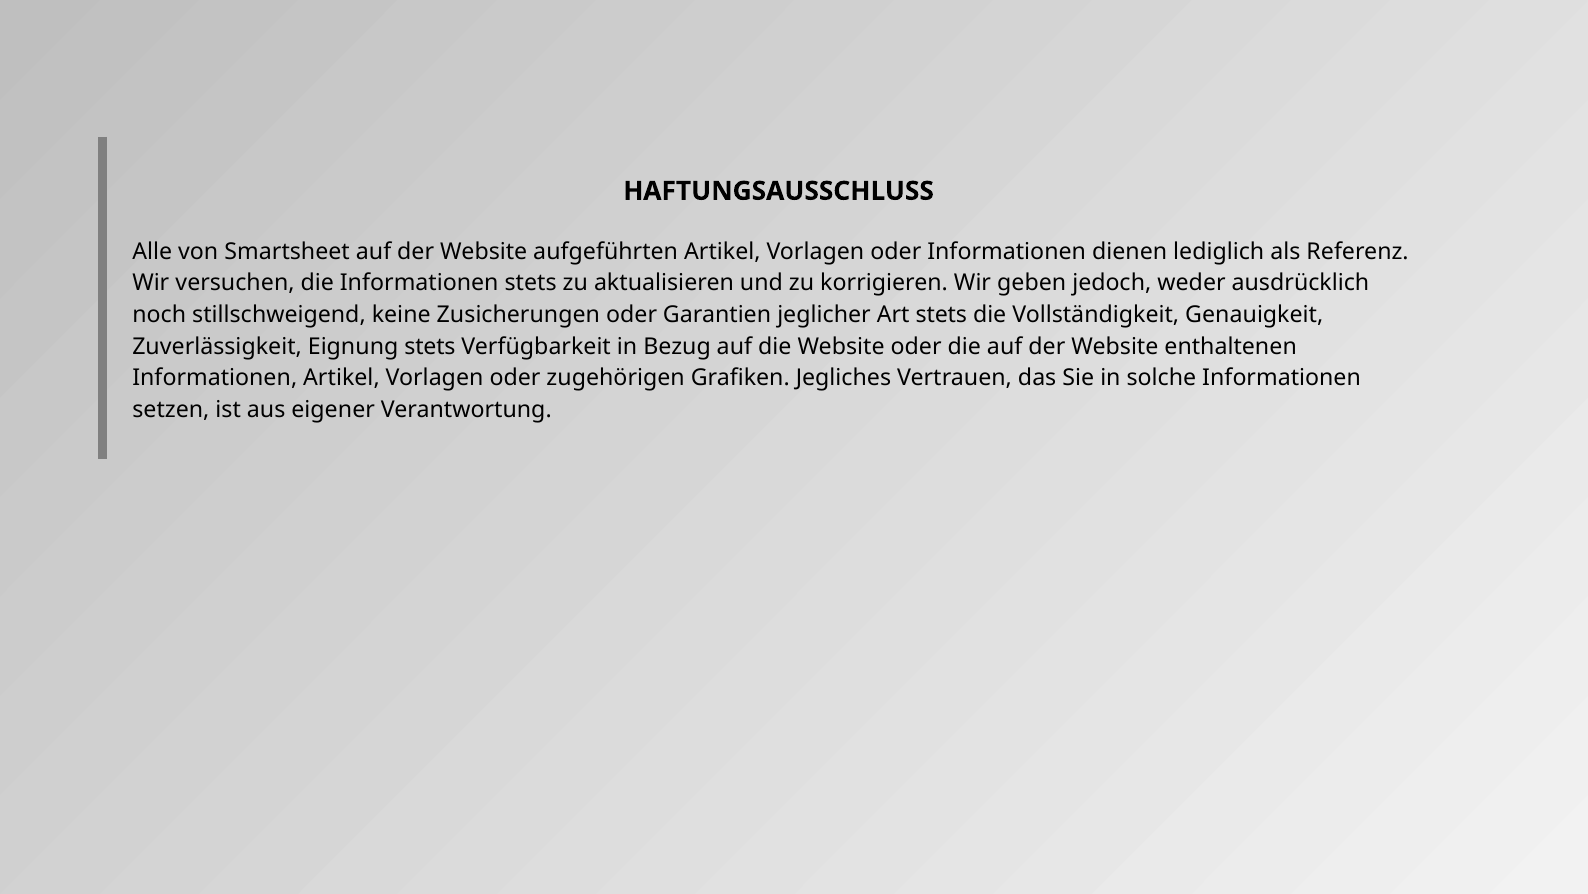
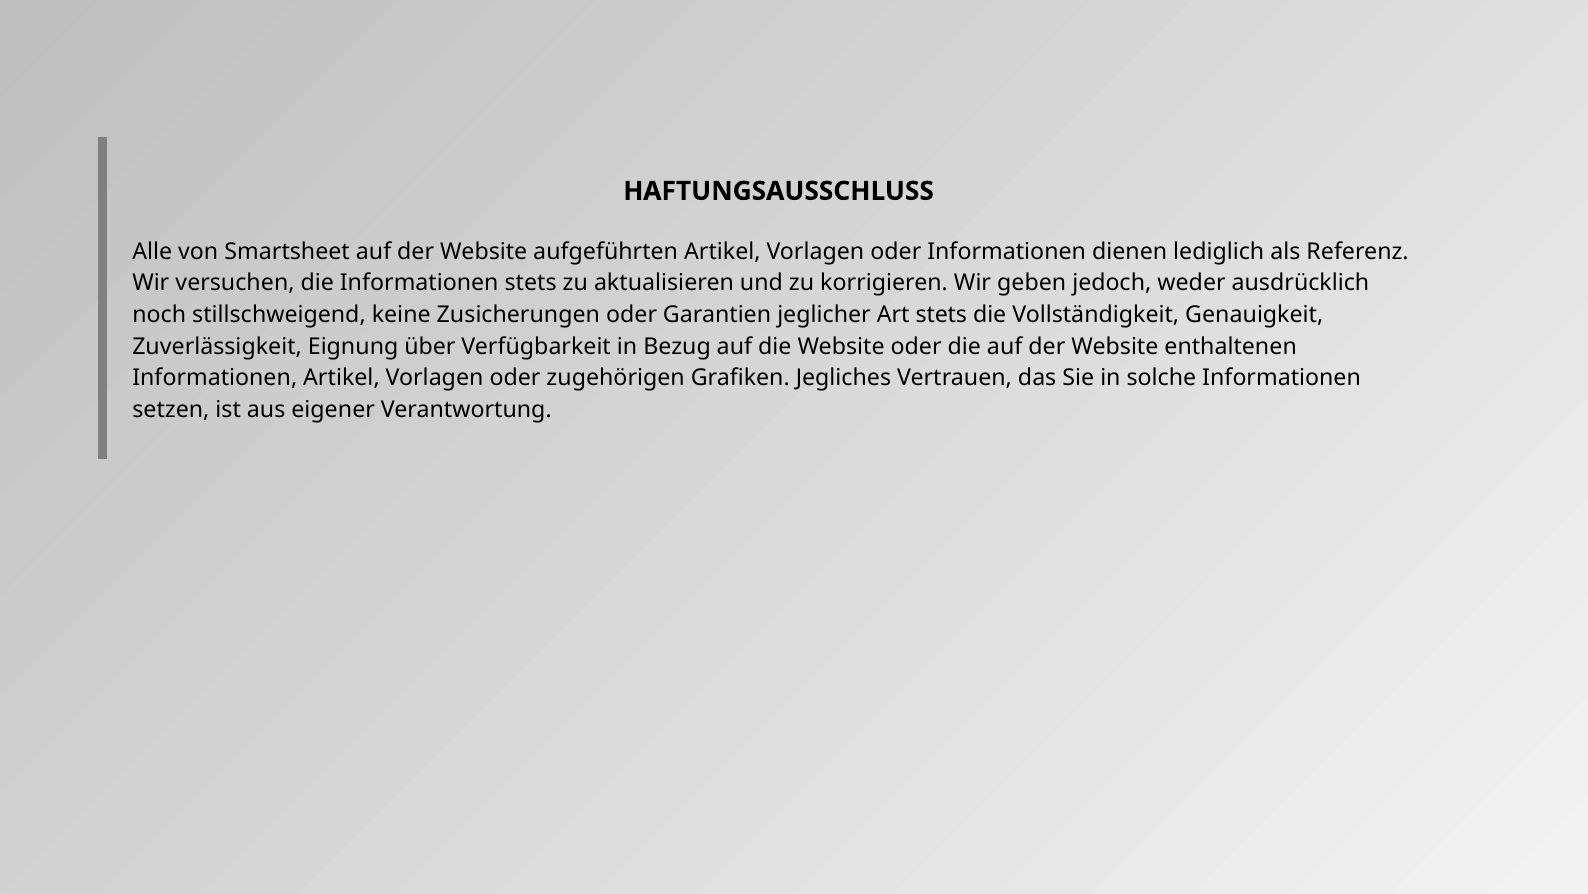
Eignung stets: stets -> über
